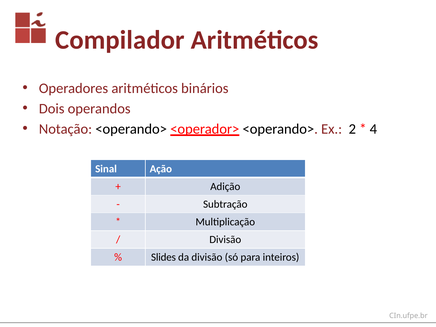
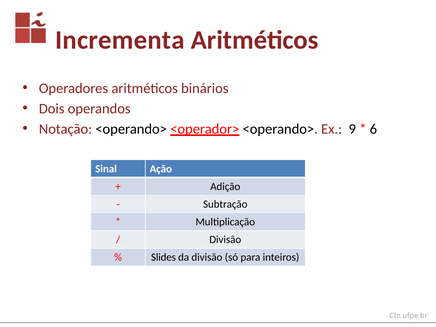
Compilador: Compilador -> Incrementa
2: 2 -> 9
4: 4 -> 6
